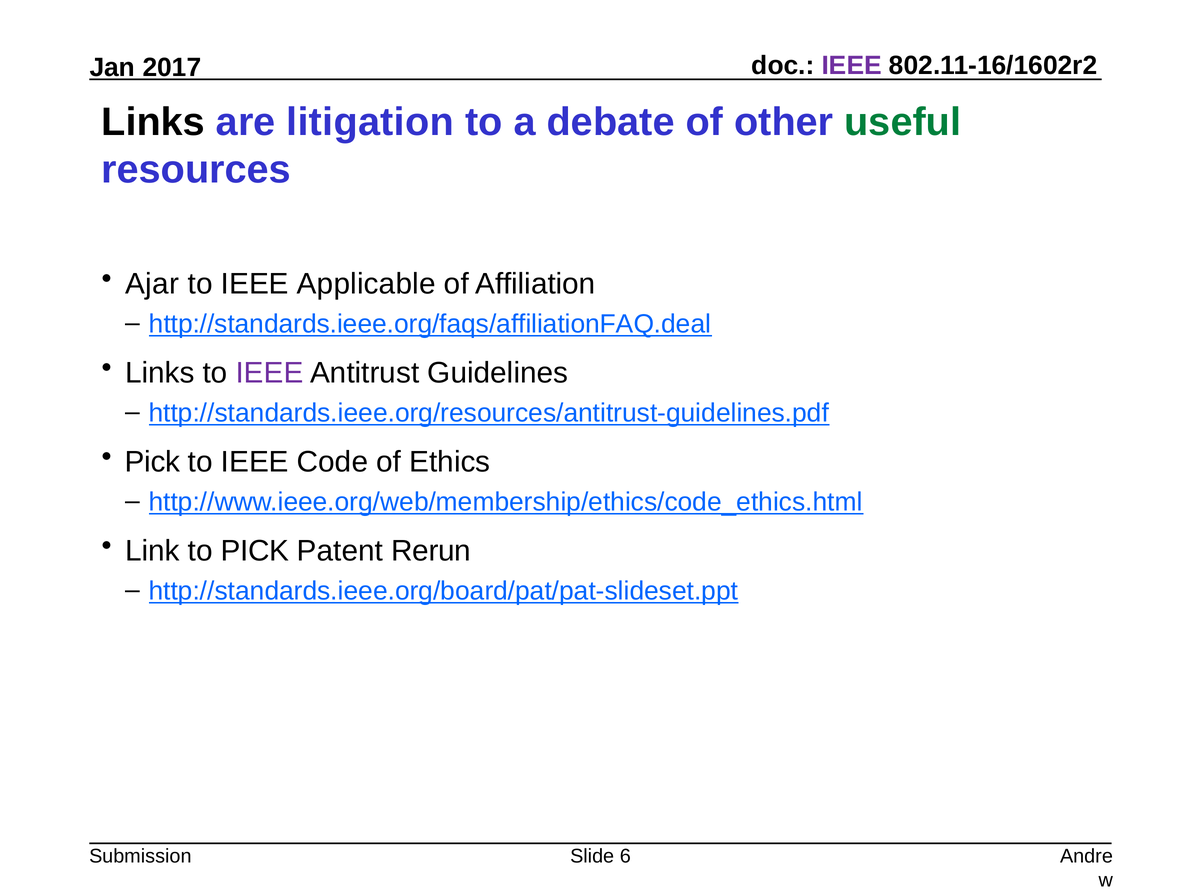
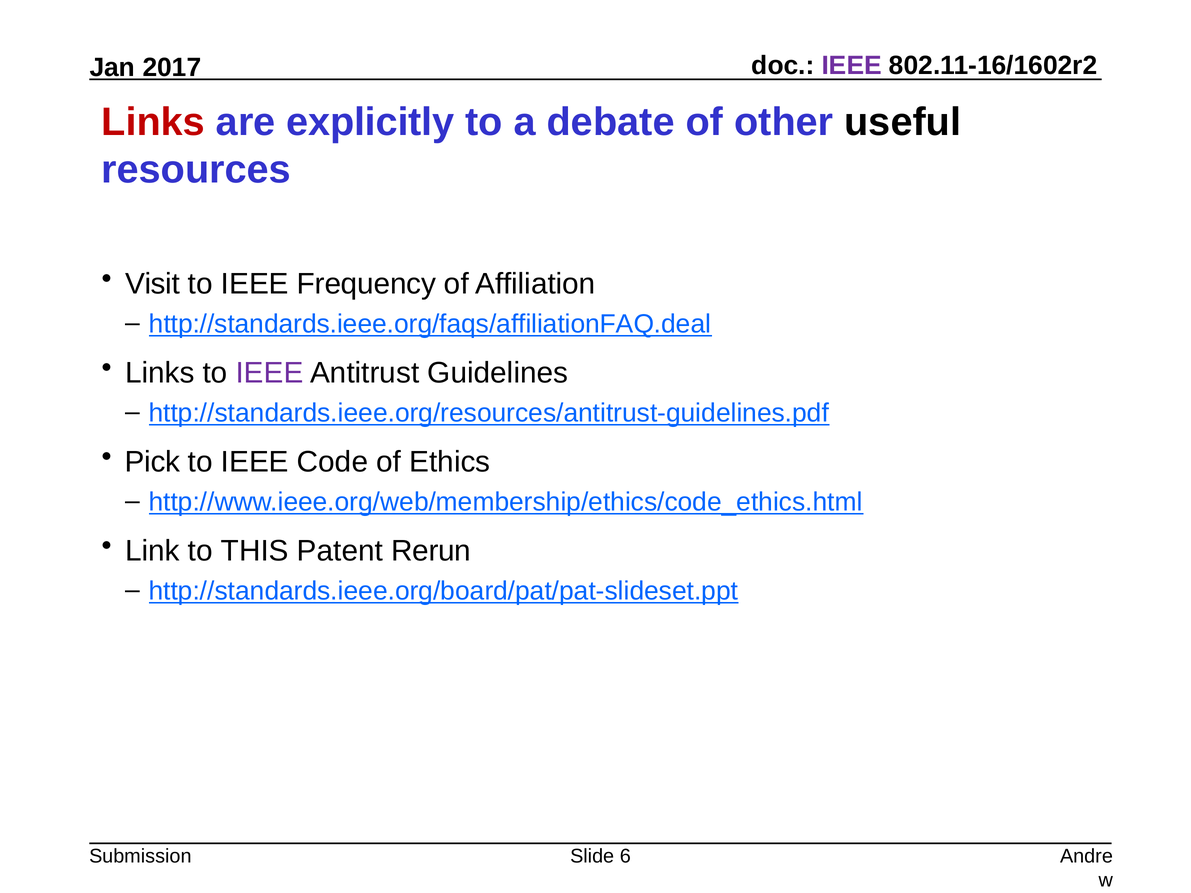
Links at (153, 122) colour: black -> red
litigation: litigation -> explicitly
useful colour: green -> black
Ajar: Ajar -> Visit
Applicable: Applicable -> Frequency
to PICK: PICK -> THIS
